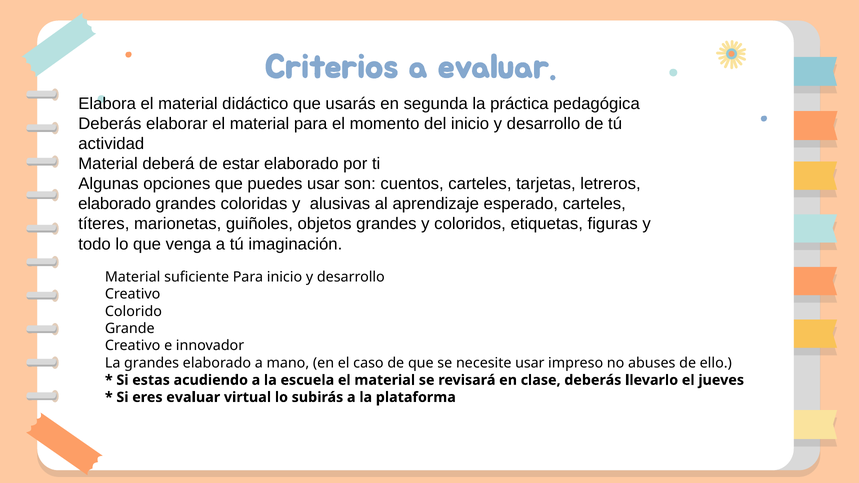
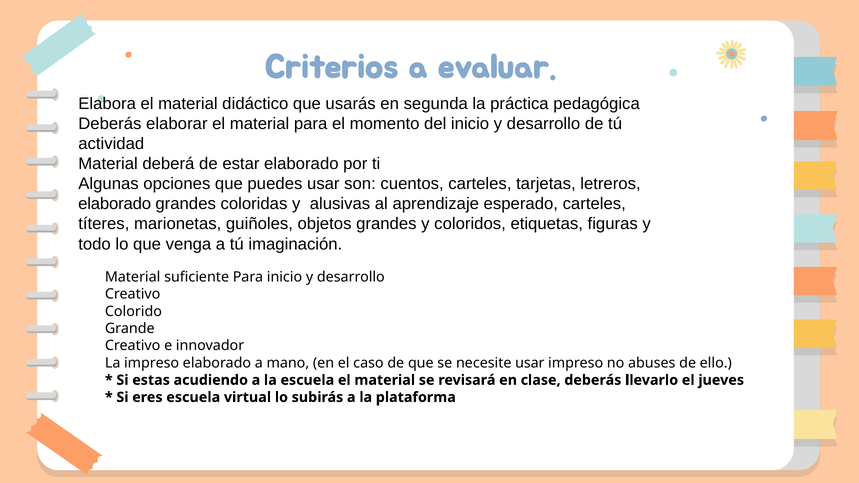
La grandes: grandes -> impreso
eres evaluar: evaluar -> escuela
